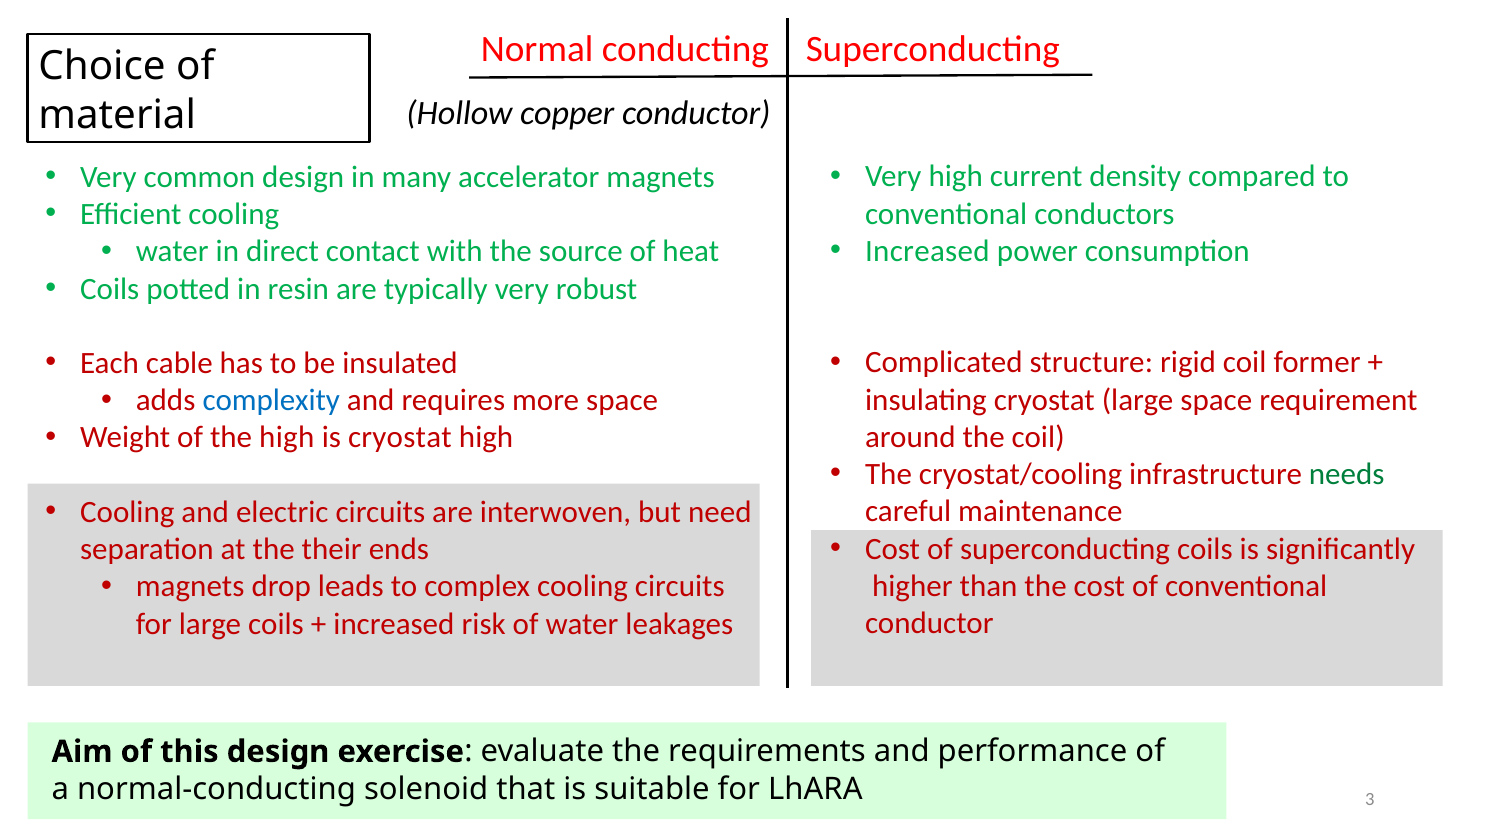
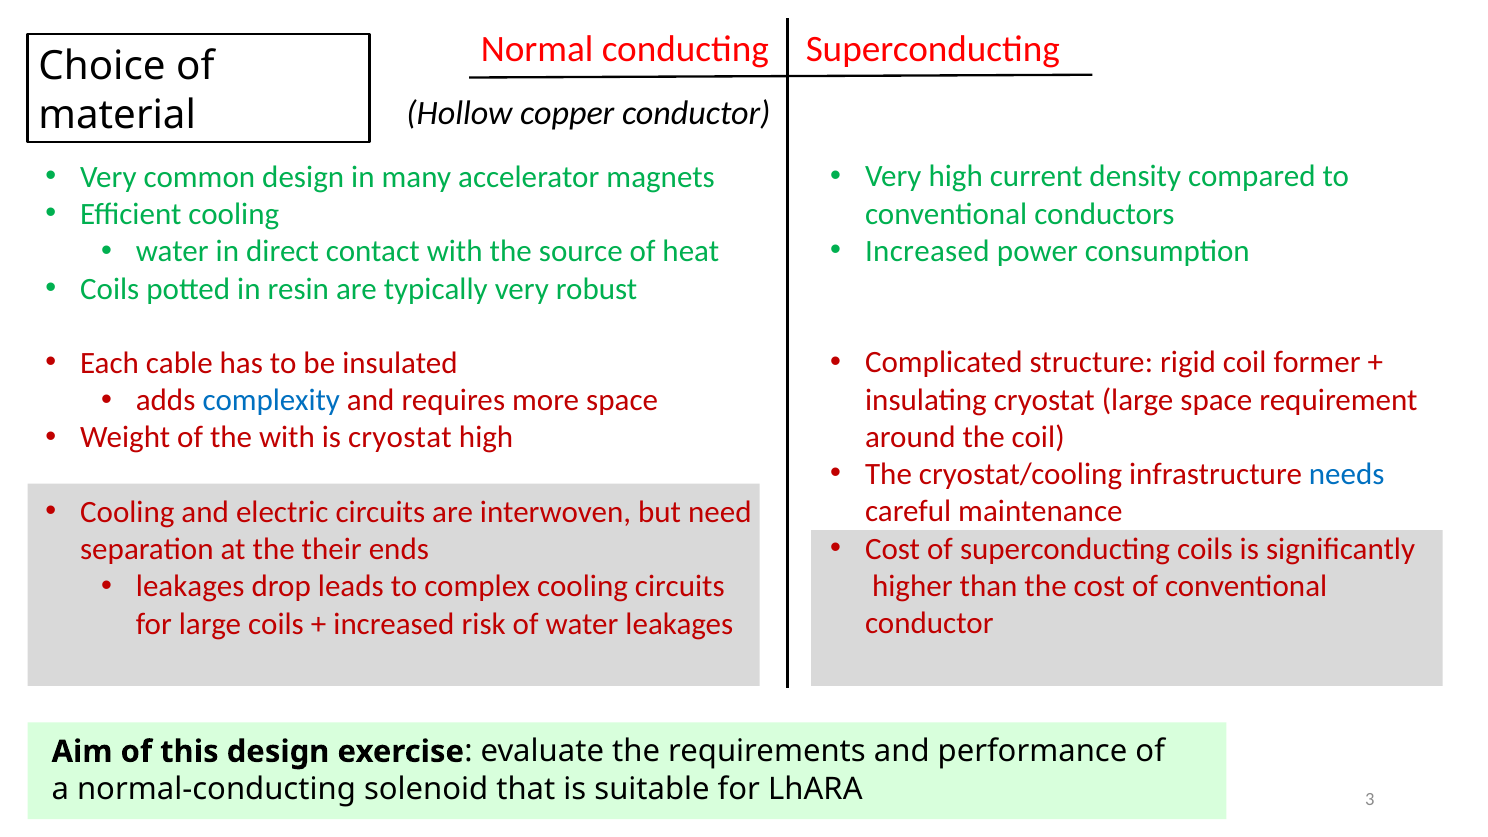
the high: high -> with
needs colour: green -> blue
magnets at (190, 587): magnets -> leakages
